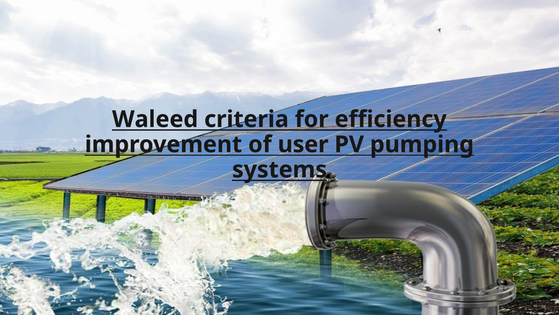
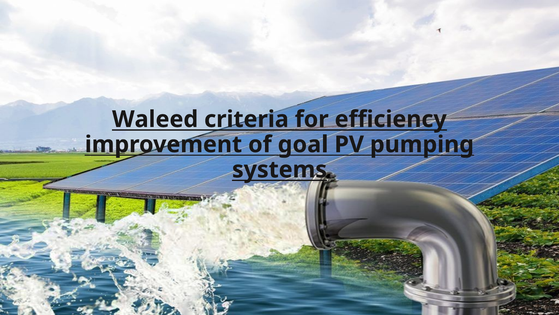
user: user -> goal
